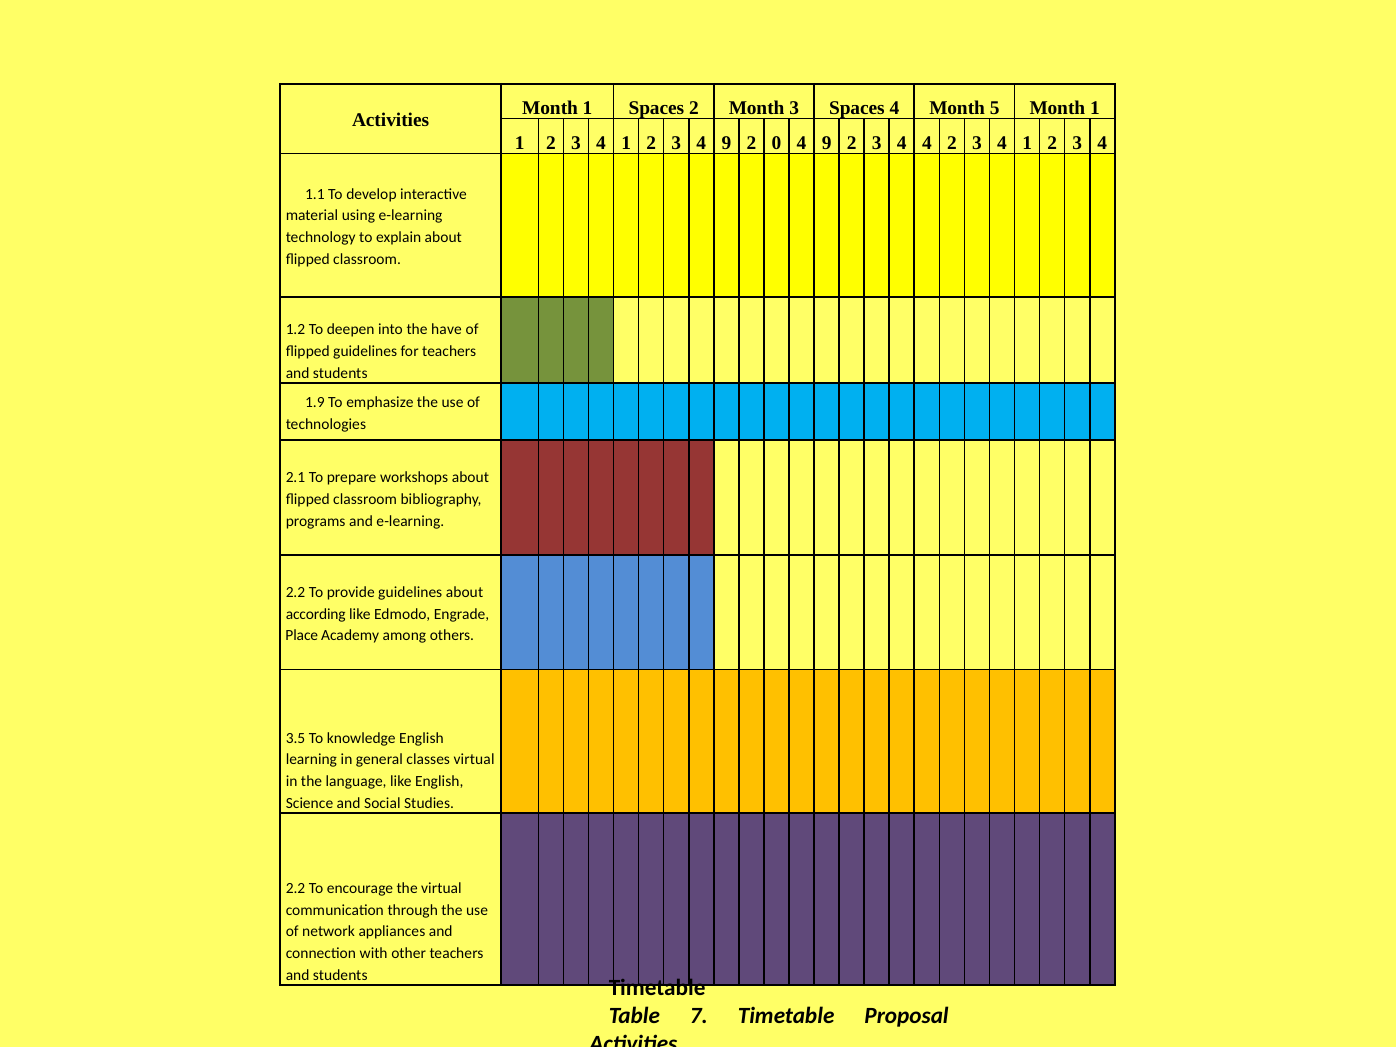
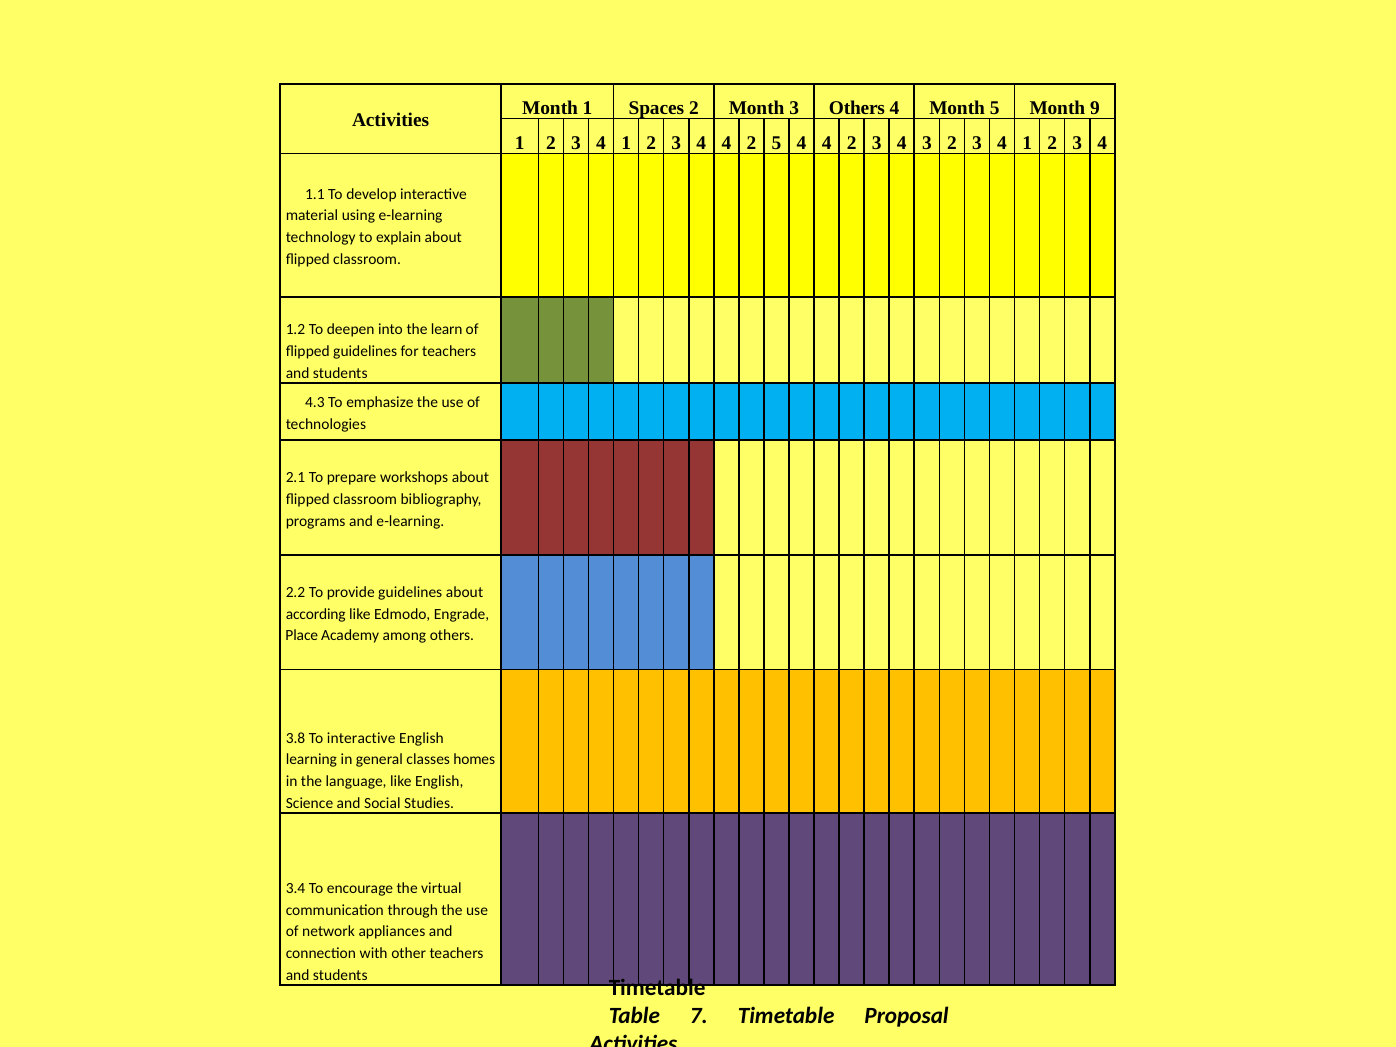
3 Spaces: Spaces -> Others
5 Month 1: 1 -> 9
3 4 9: 9 -> 4
2 0: 0 -> 5
9 at (827, 143): 9 -> 4
4 4: 4 -> 3
have: have -> learn
1.9: 1.9 -> 4.3
3.5: 3.5 -> 3.8
To knowledge: knowledge -> interactive
classes virtual: virtual -> homes
2.2 at (296, 888): 2.2 -> 3.4
